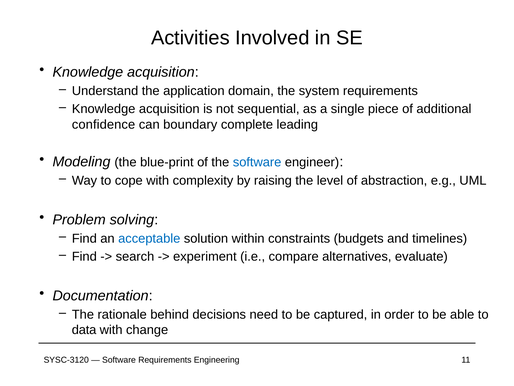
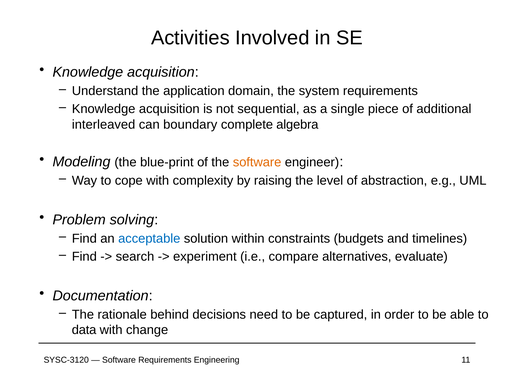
confidence: confidence -> interleaved
leading: leading -> algebra
software at (257, 162) colour: blue -> orange
